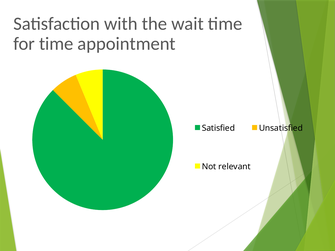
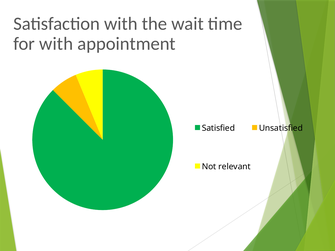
for time: time -> with
